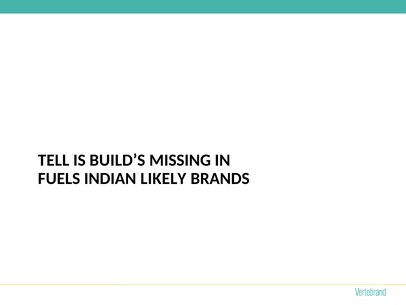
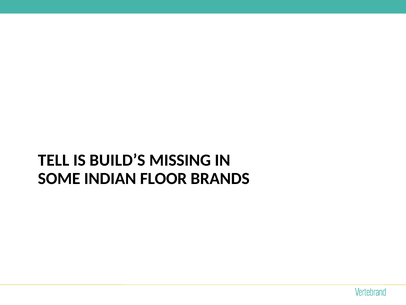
FUELS: FUELS -> SOME
LIKELY: LIKELY -> FLOOR
